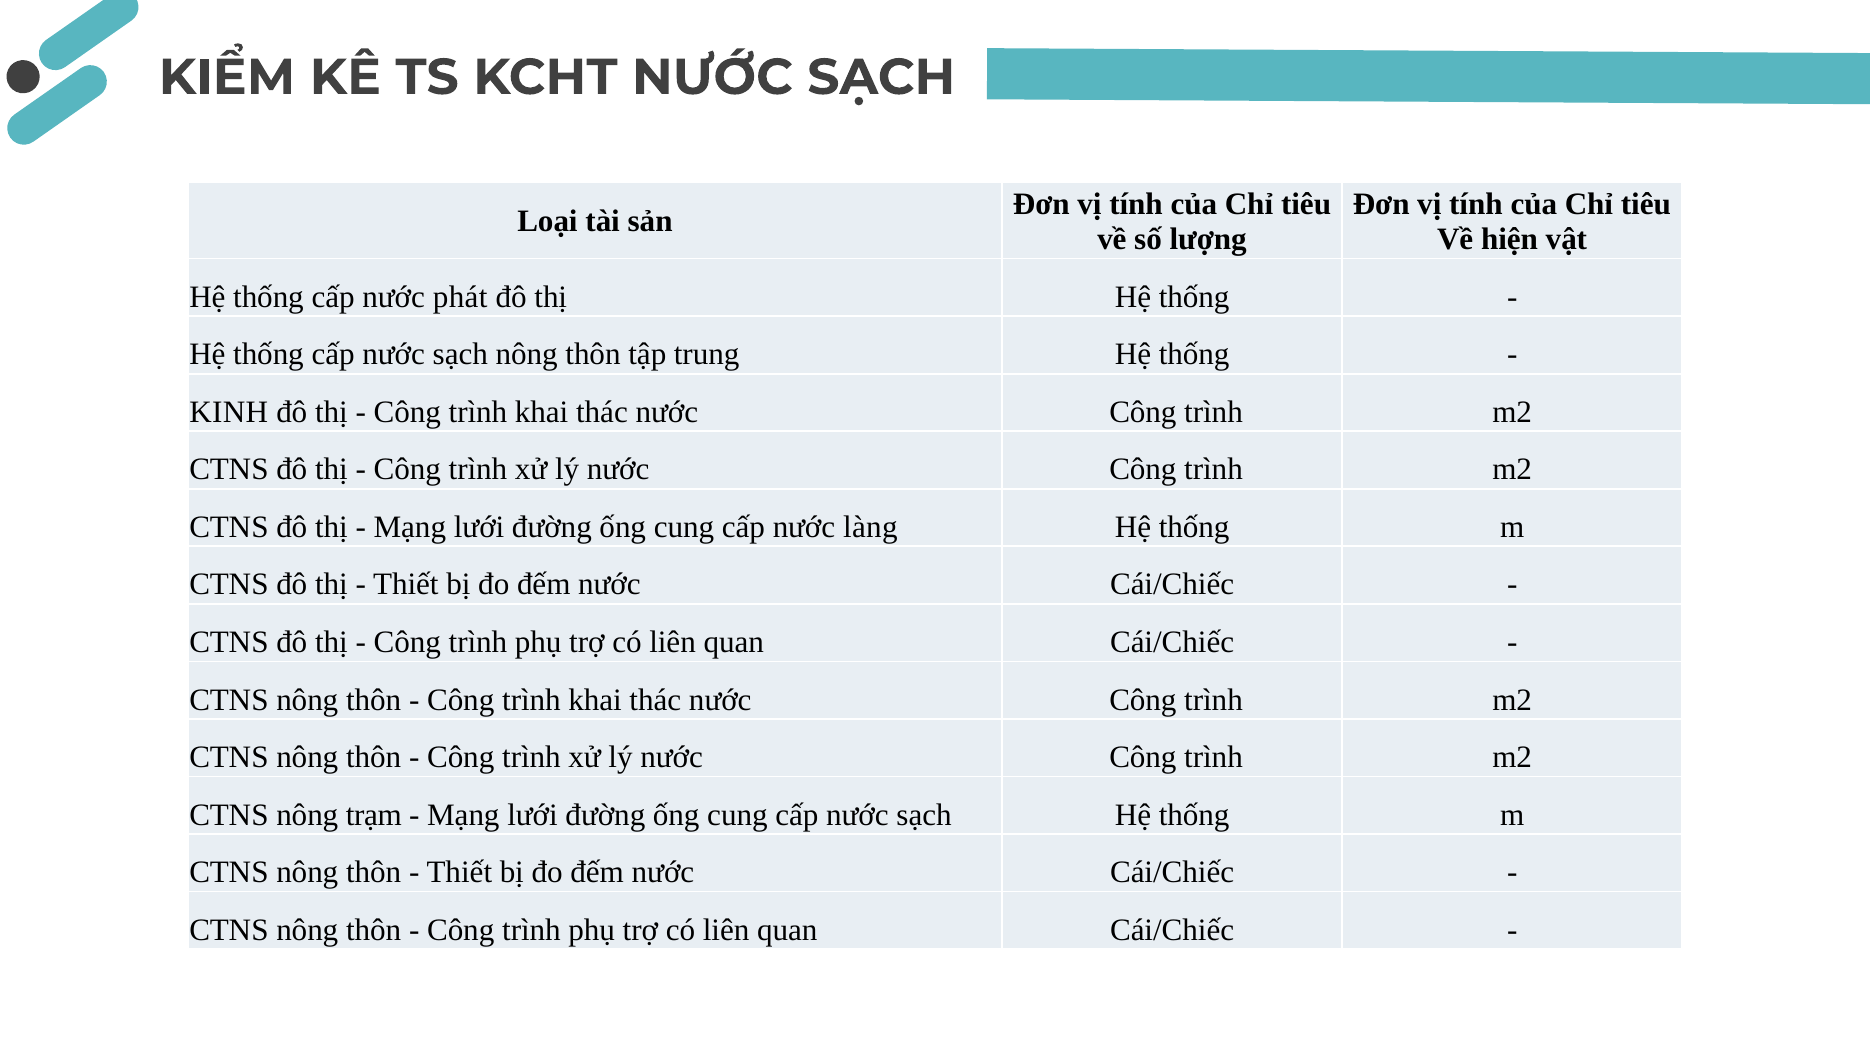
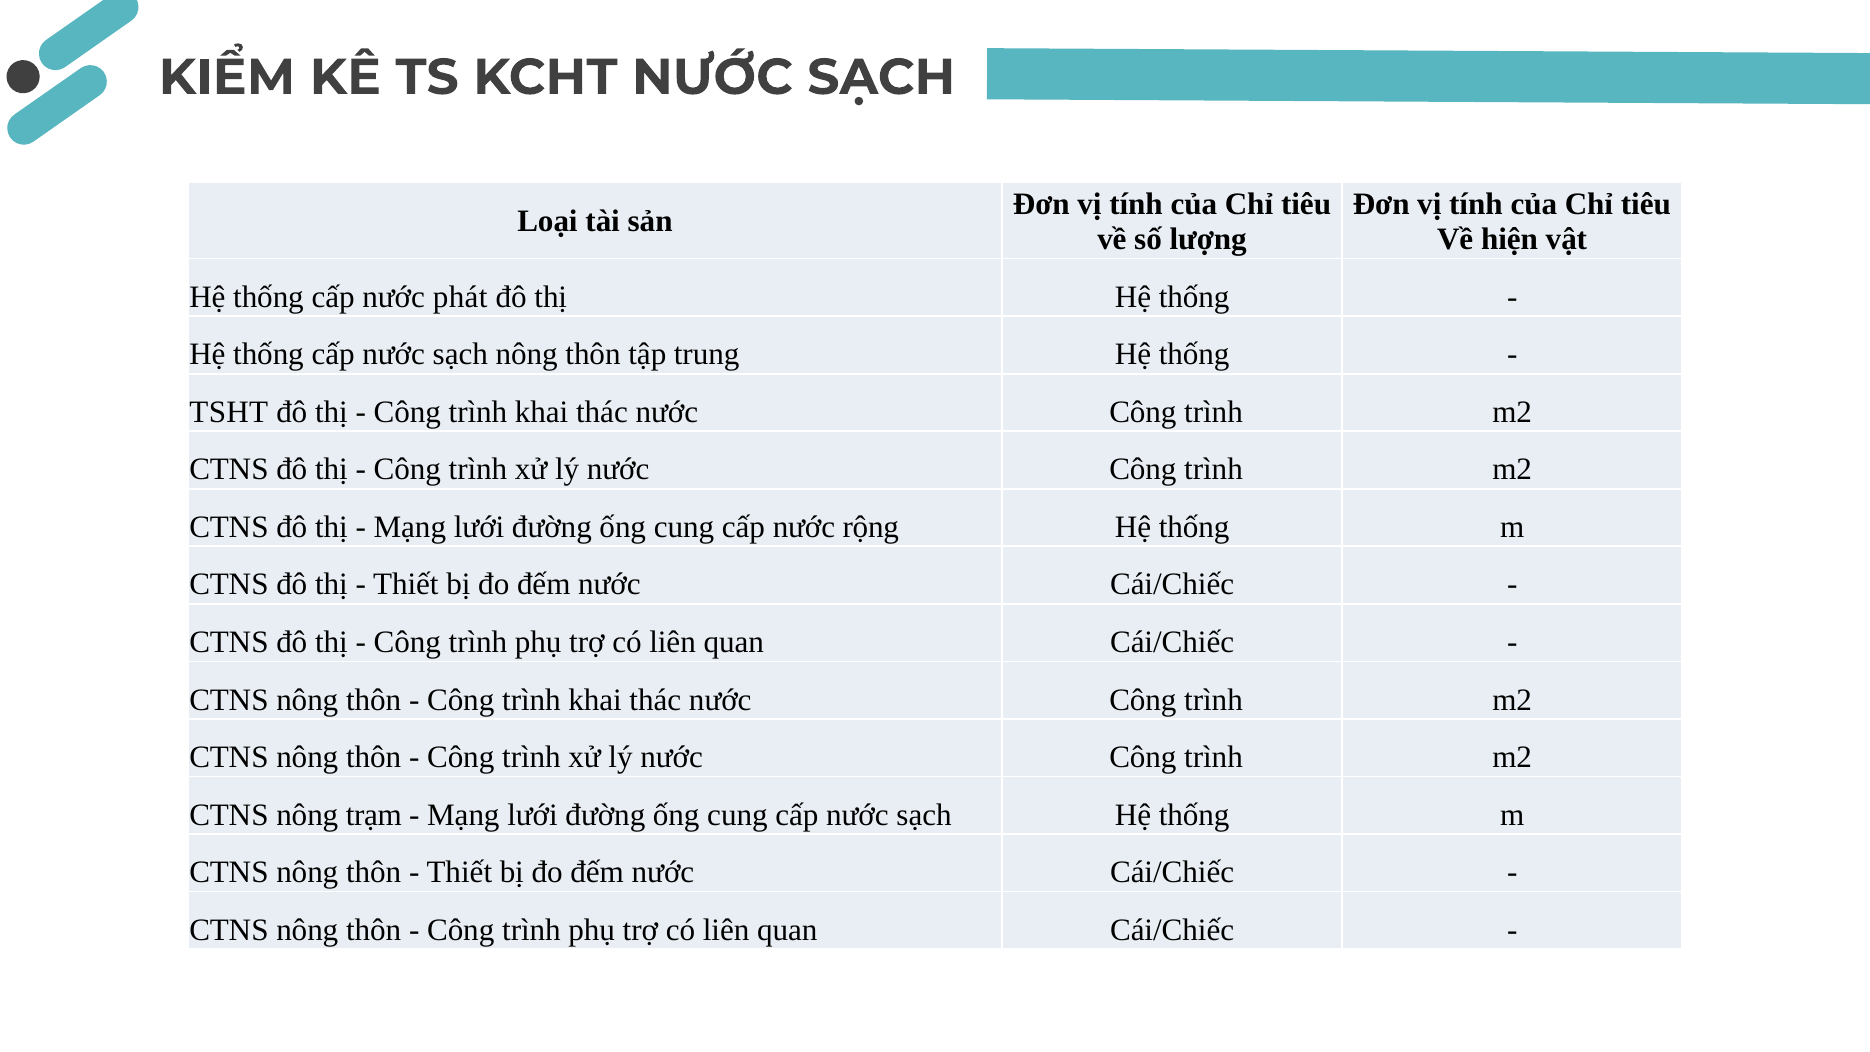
KINH: KINH -> TSHT
làng: làng -> rộng
